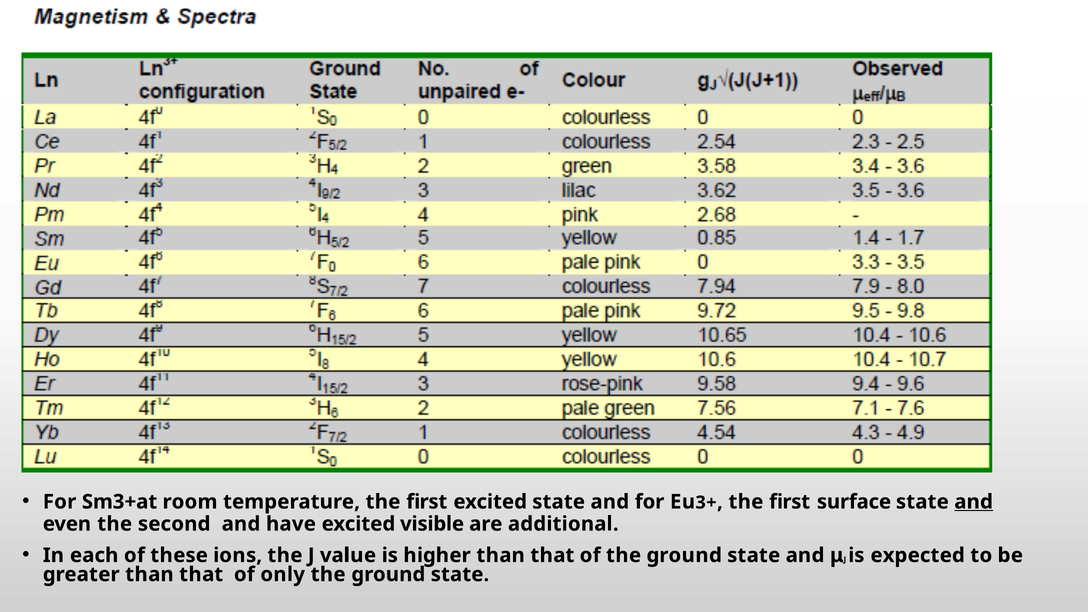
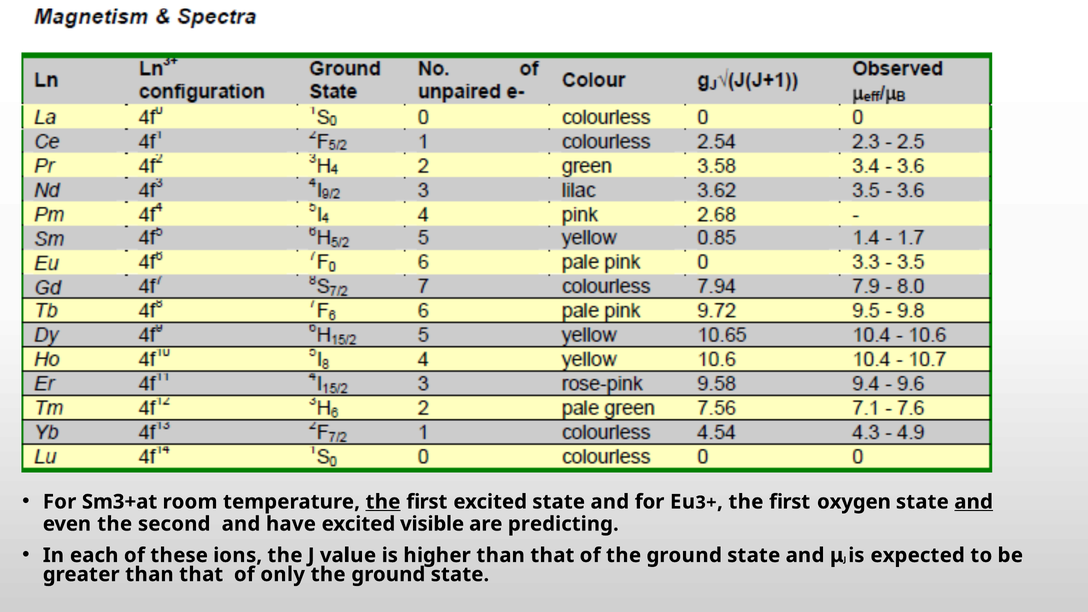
the at (383, 502) underline: none -> present
surface: surface -> oxygen
additional: additional -> predicting
